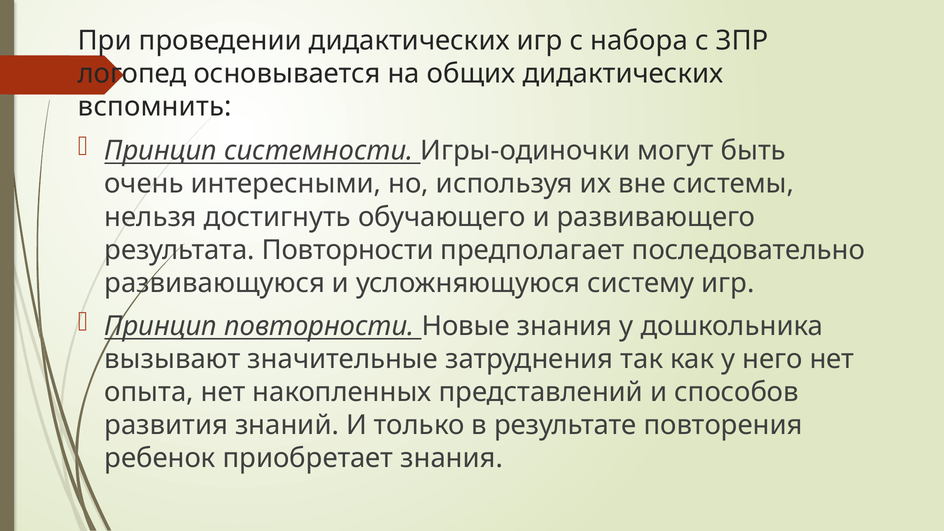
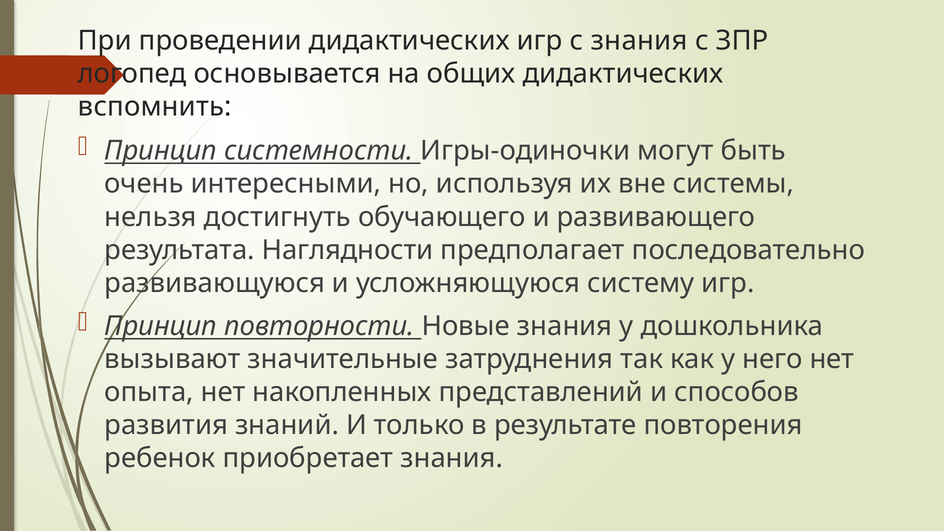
с набора: набора -> знания
результата Повторности: Повторности -> Наглядности
